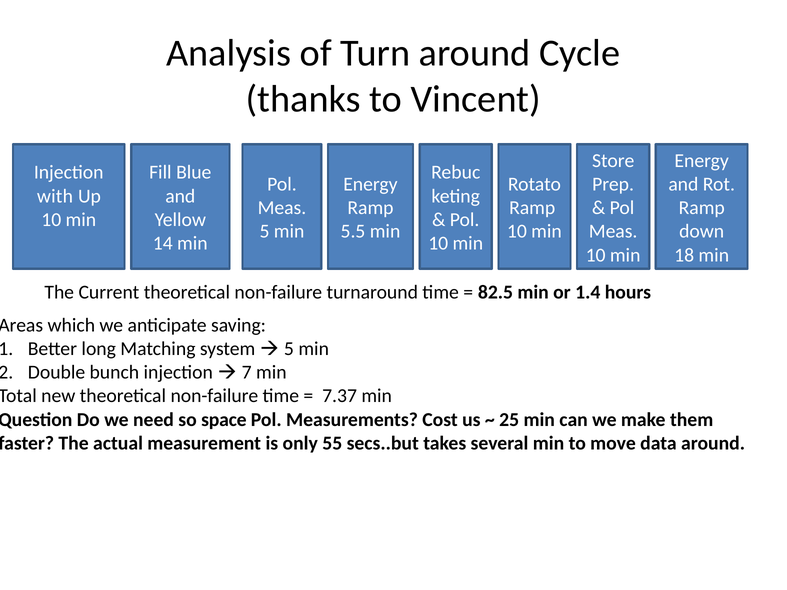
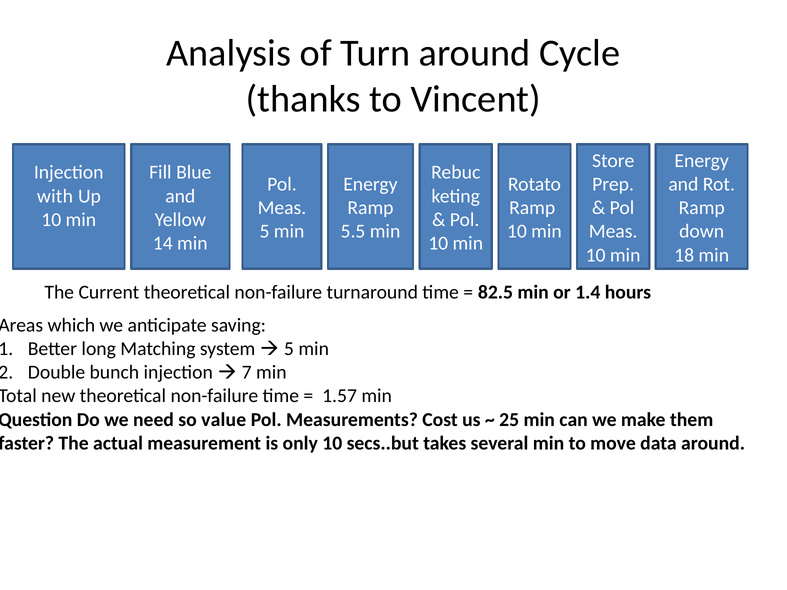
7.37: 7.37 -> 1.57
space: space -> value
only 55: 55 -> 10
